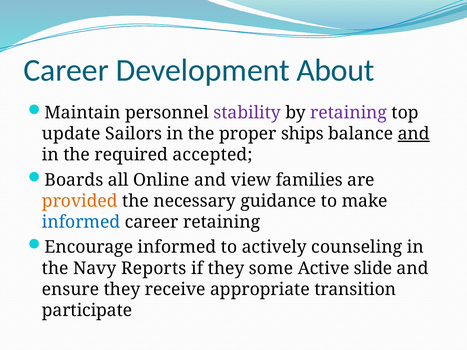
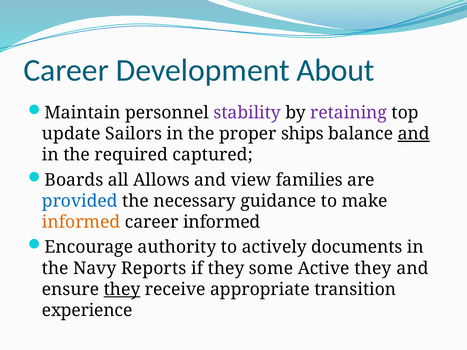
accepted: accepted -> captured
Online: Online -> Allows
provided colour: orange -> blue
informed at (81, 222) colour: blue -> orange
career retaining: retaining -> informed
Encourage informed: informed -> authority
counseling: counseling -> documents
Active slide: slide -> they
they at (122, 289) underline: none -> present
participate: participate -> experience
